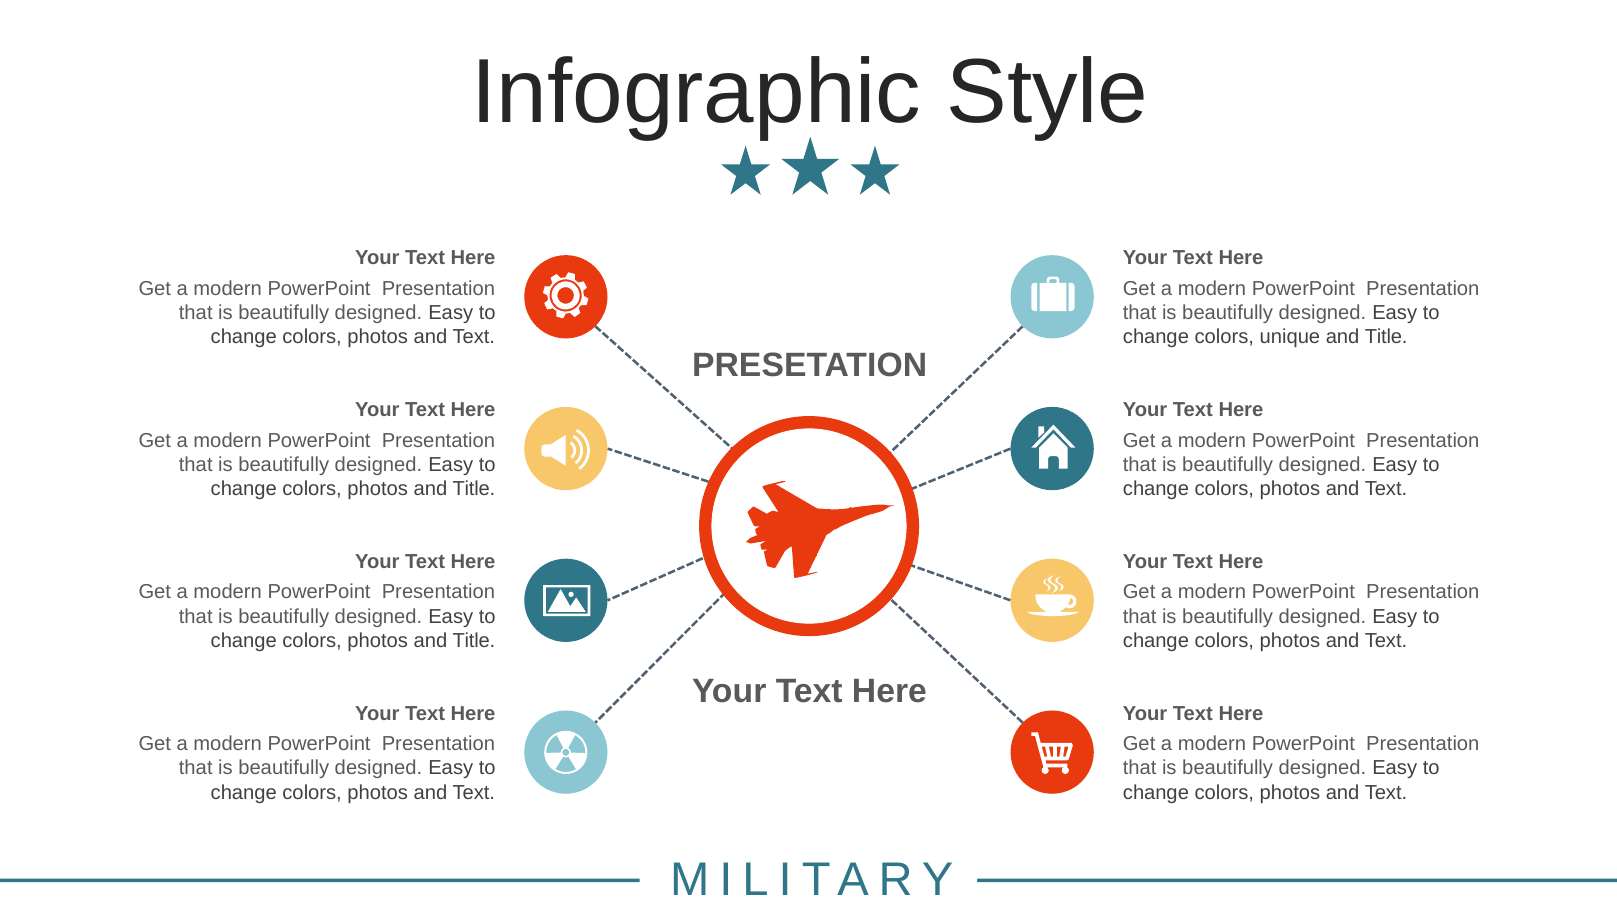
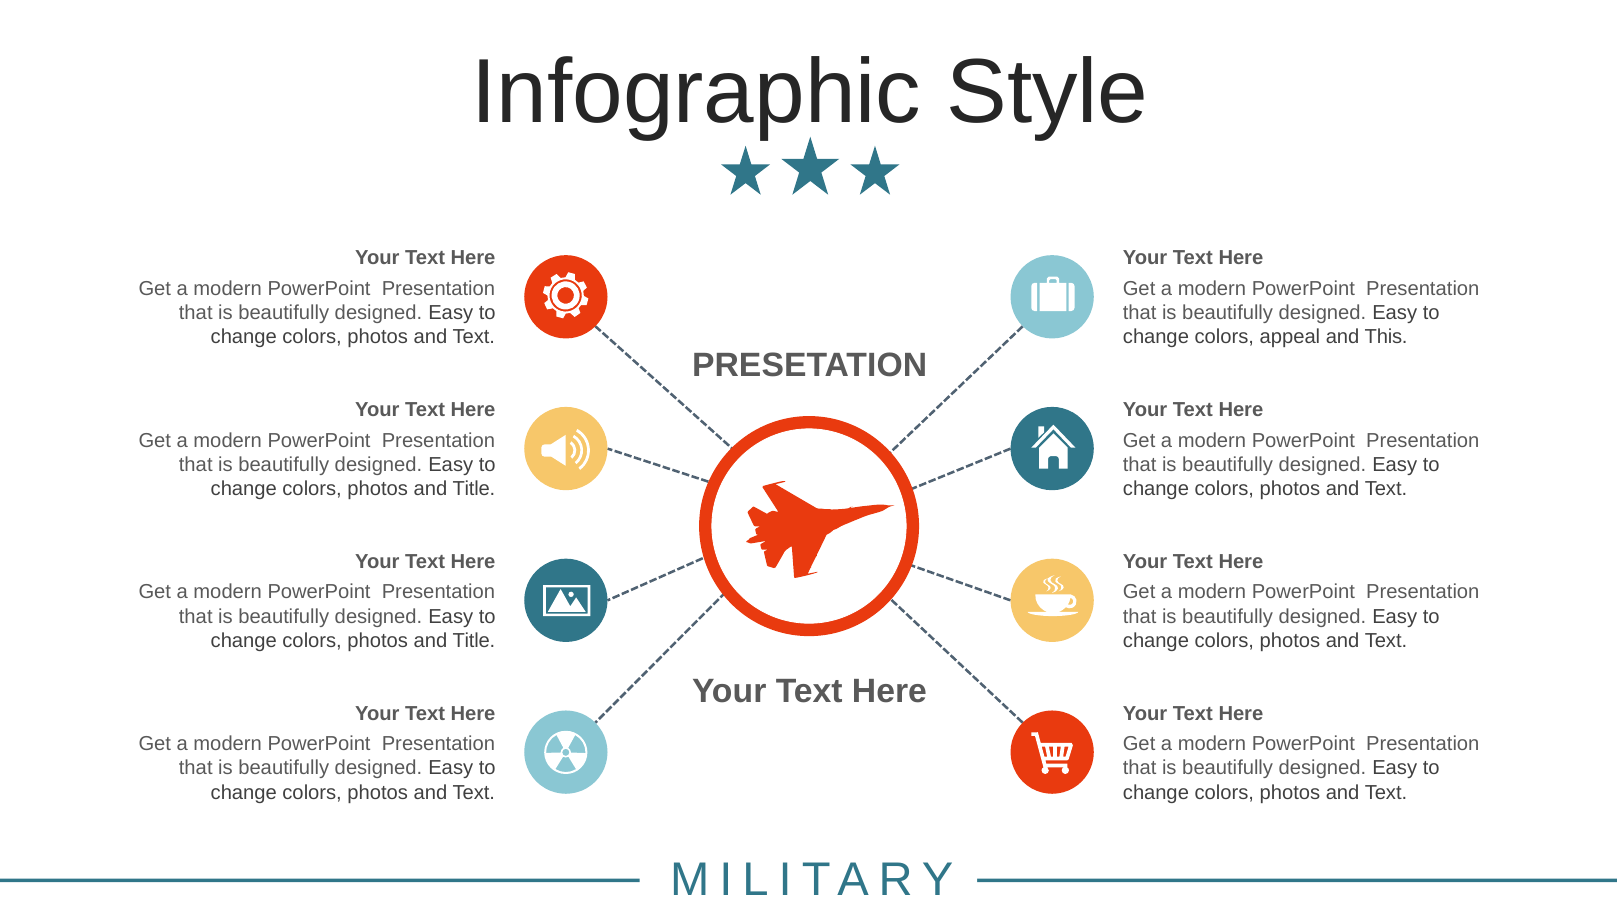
unique: unique -> appeal
Title at (1386, 337): Title -> This
